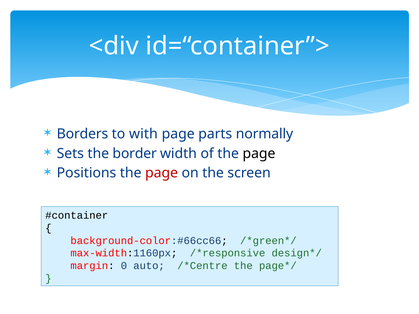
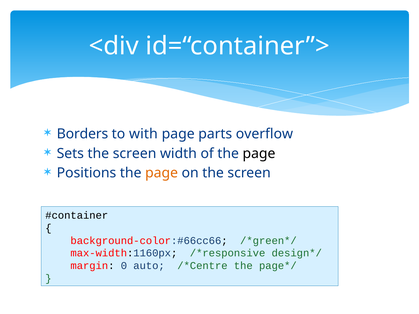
normally: normally -> overflow
Sets the border: border -> screen
page at (162, 173) colour: red -> orange
